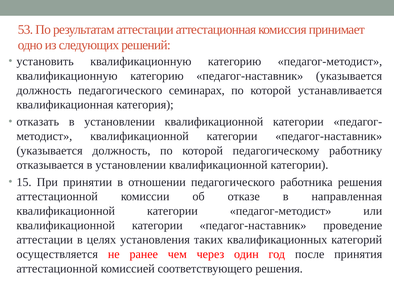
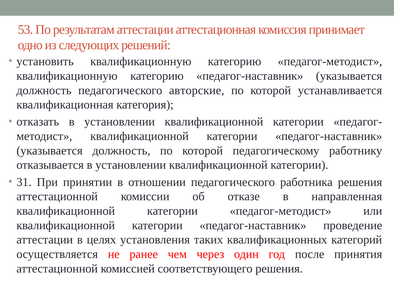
семинарах: семинарах -> авторские
15: 15 -> 31
